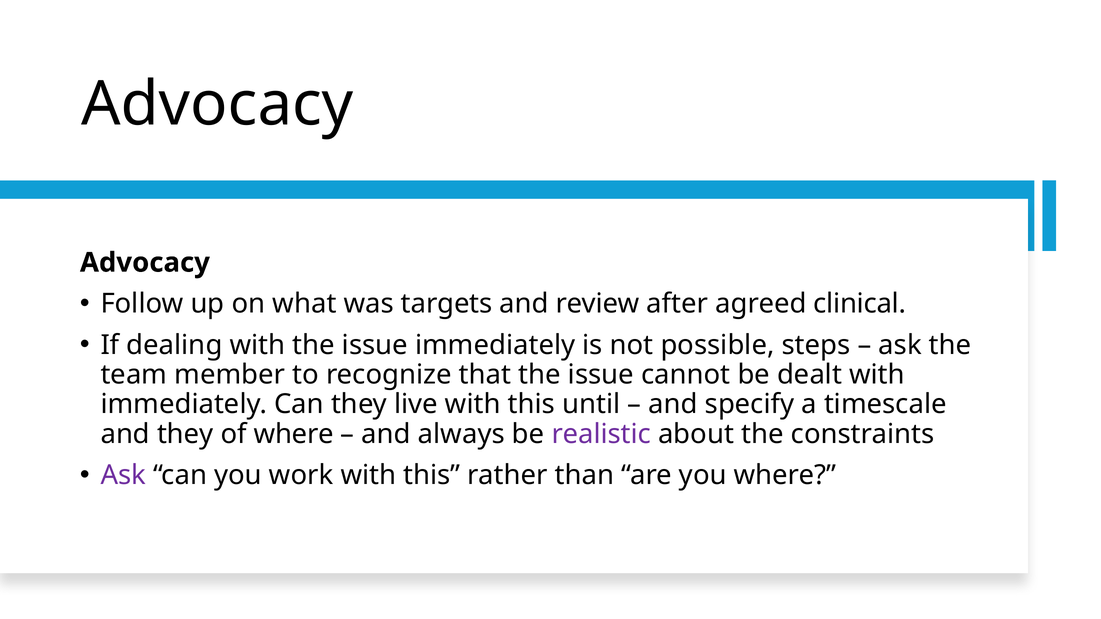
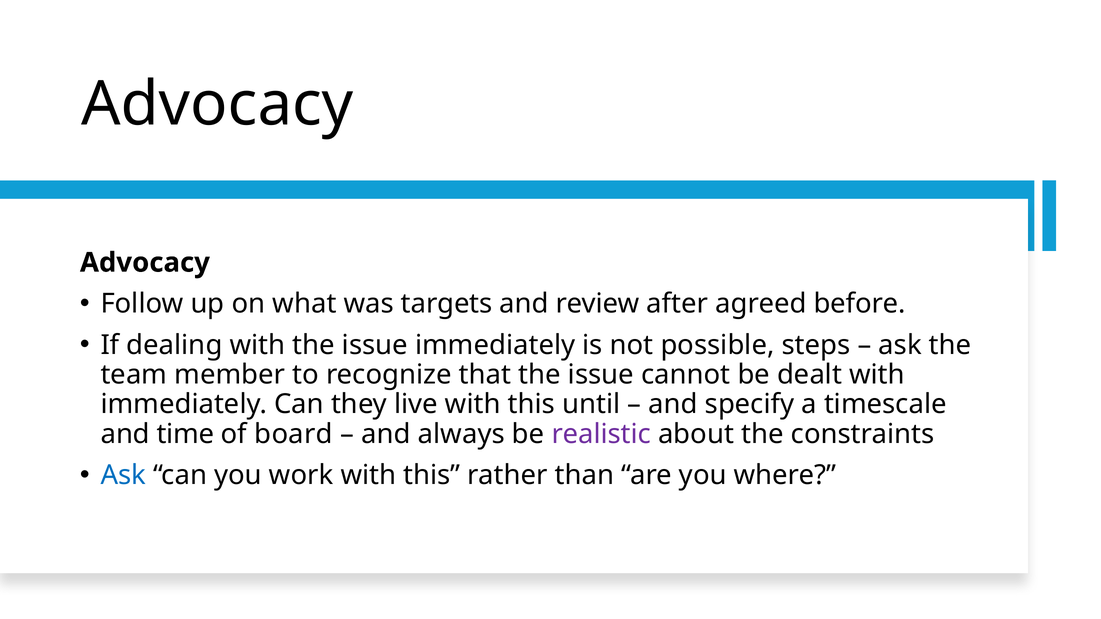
clinical: clinical -> before
and they: they -> time
of where: where -> board
Ask at (123, 475) colour: purple -> blue
